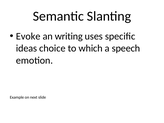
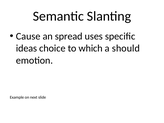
Evoke: Evoke -> Cause
writing: writing -> spread
speech: speech -> should
